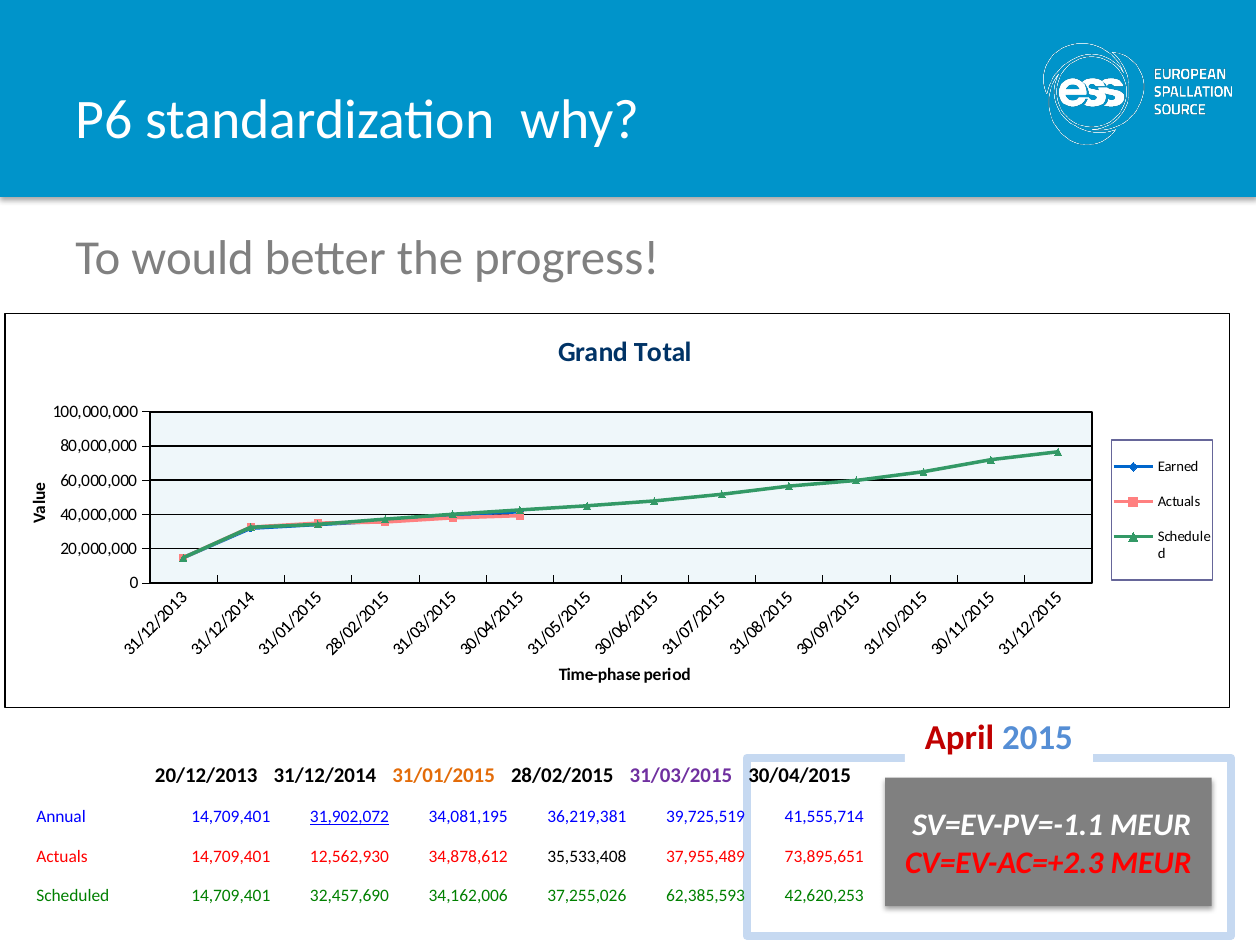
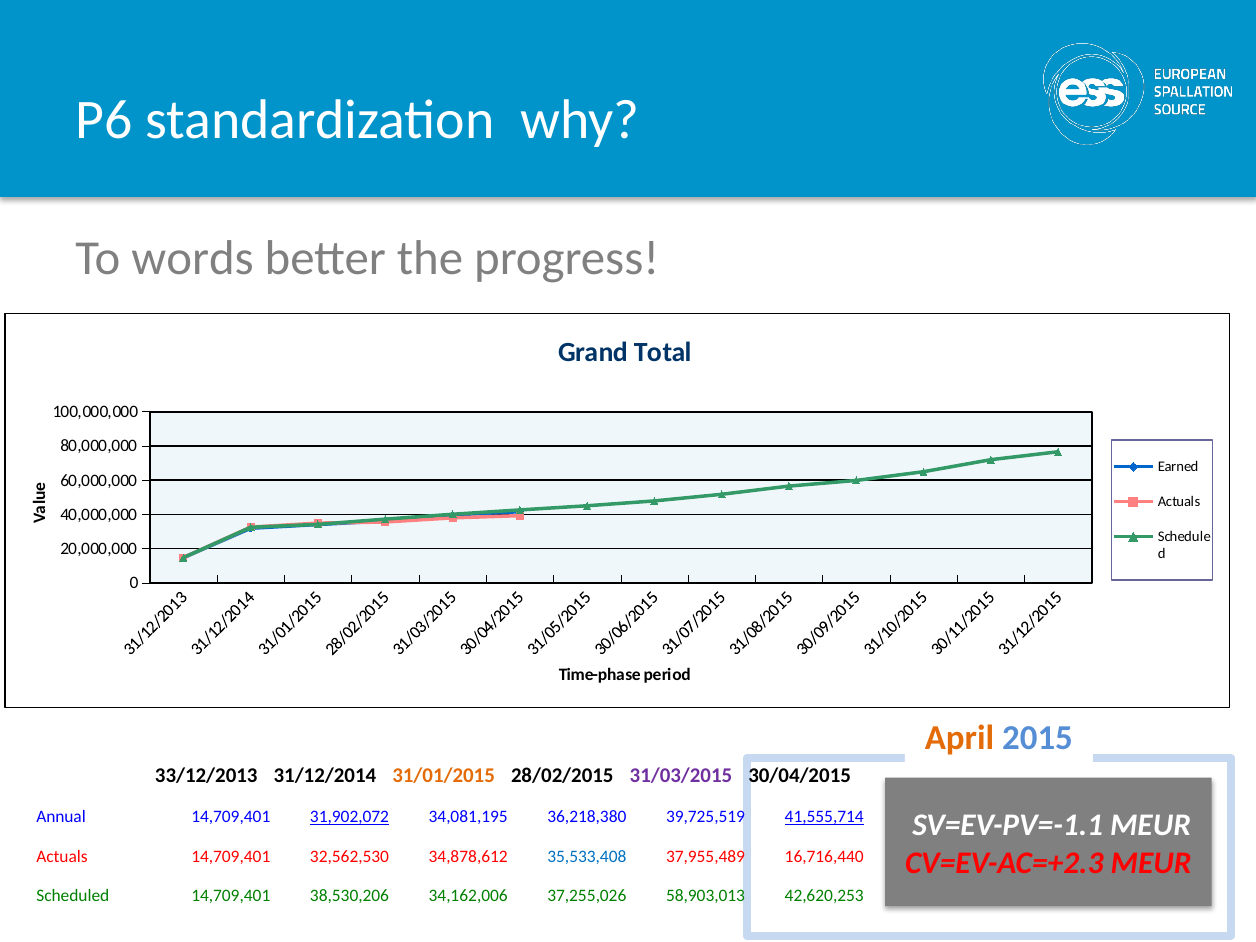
would: would -> words
April colour: red -> orange
20/12/2013: 20/12/2013 -> 33/12/2013
36,219,381: 36,219,381 -> 36,218,380
41,555,714 underline: none -> present
12,562,930: 12,562,930 -> 32,562,530
35,533,408 colour: black -> blue
73,895,651: 73,895,651 -> 16,716,440
32,457,690: 32,457,690 -> 38,530,206
62,385,593: 62,385,593 -> 58,903,013
